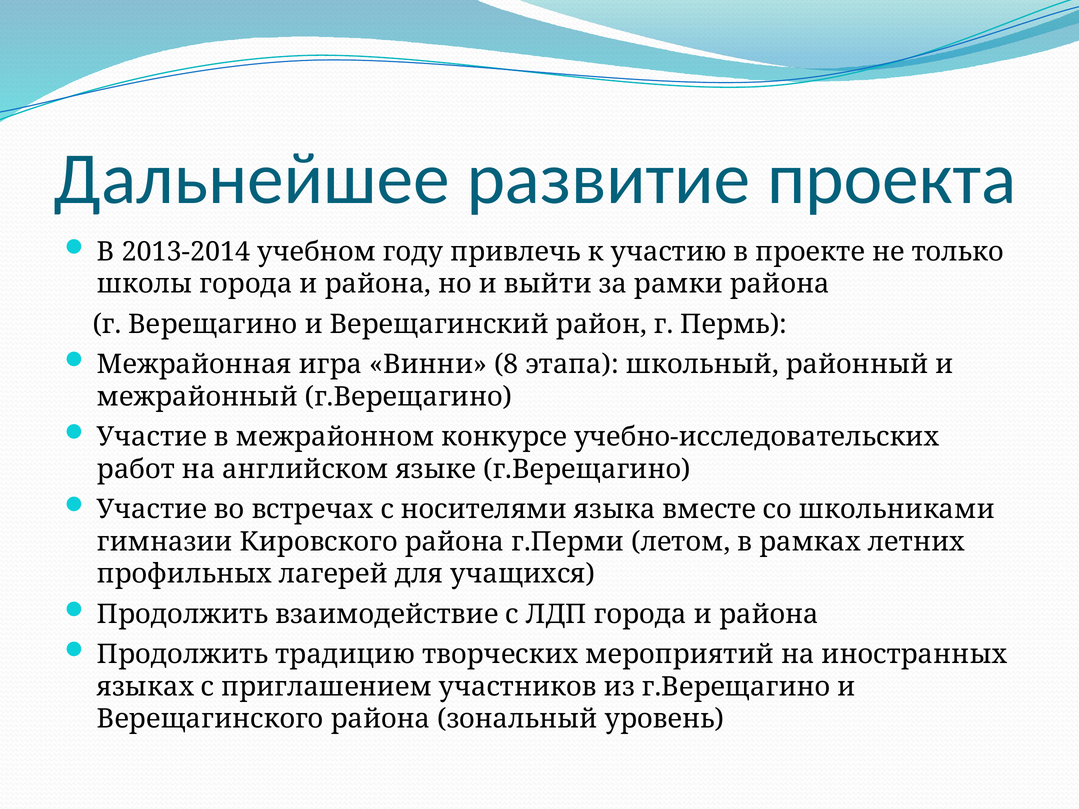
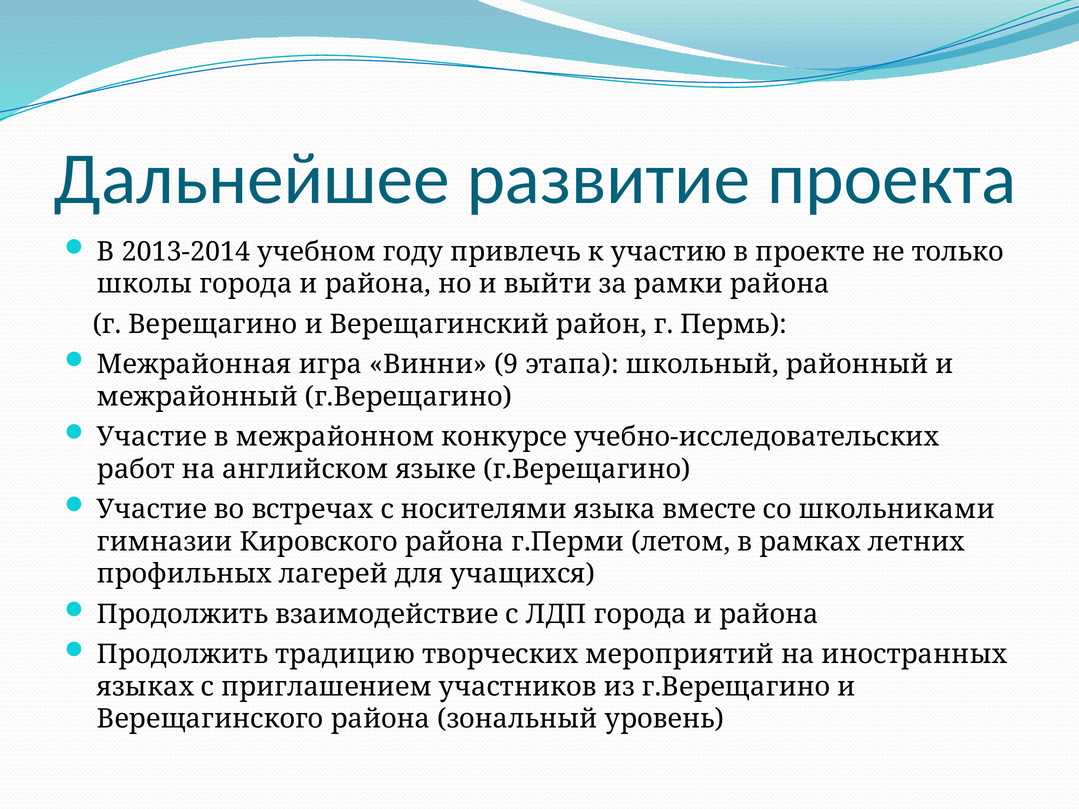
8: 8 -> 9
